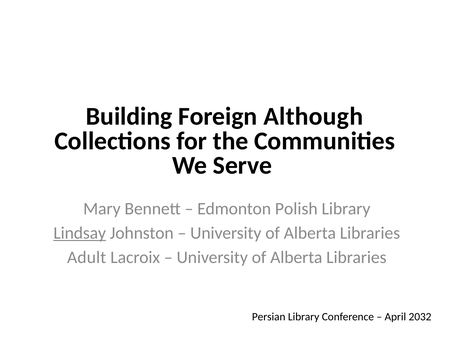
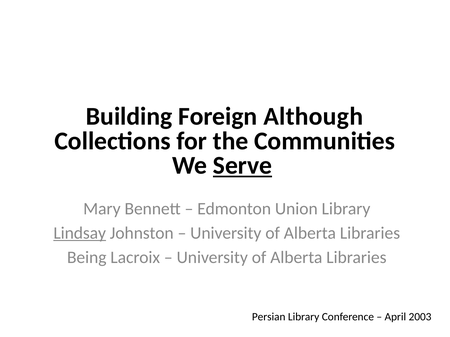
Serve underline: none -> present
Polish: Polish -> Union
Adult: Adult -> Being
2032: 2032 -> 2003
